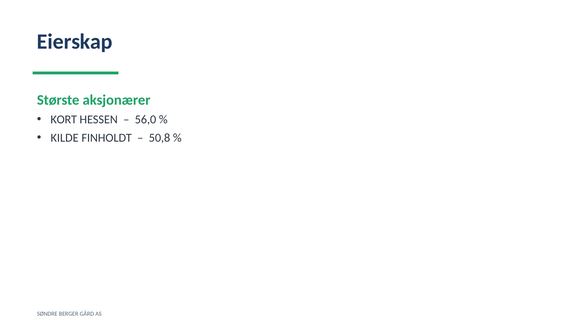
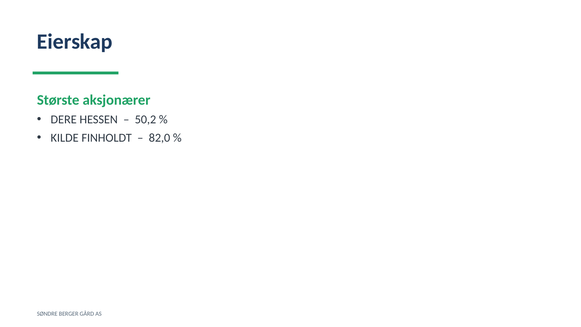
KORT: KORT -> DERE
56,0: 56,0 -> 50,2
50,8: 50,8 -> 82,0
